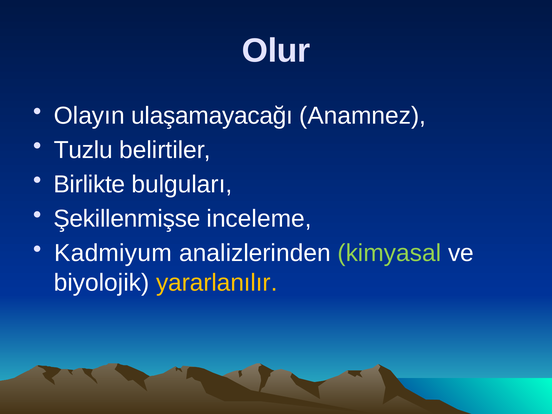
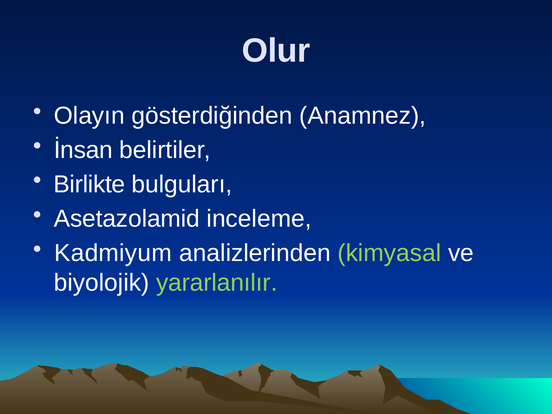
ulaşamayacağı: ulaşamayacağı -> gösterdiğinden
Tuzlu: Tuzlu -> İnsan
Şekillenmişse: Şekillenmişse -> Asetazolamid
yararlanılır colour: yellow -> light green
